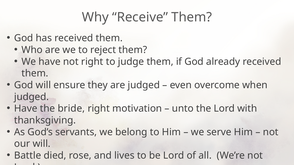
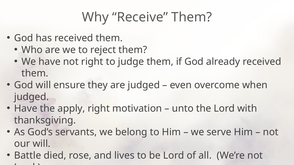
bride: bride -> apply
